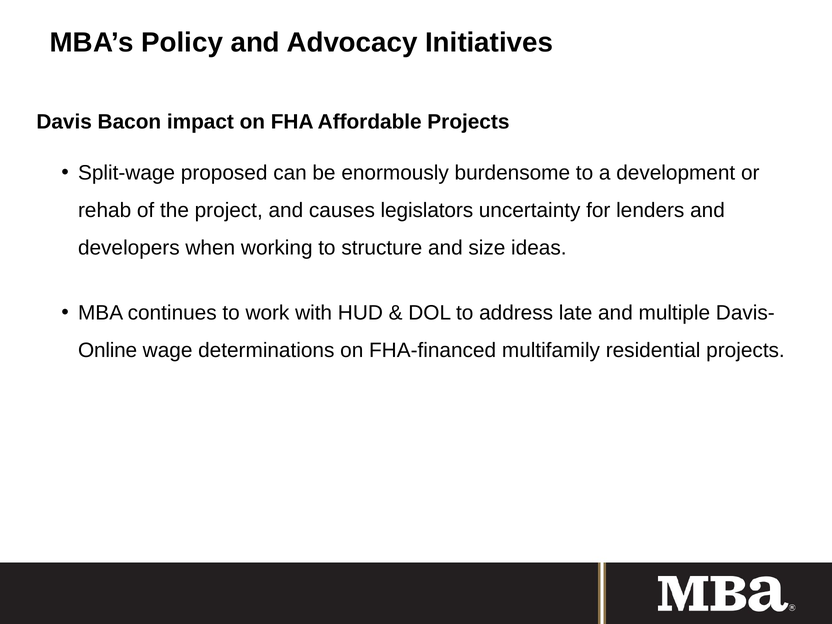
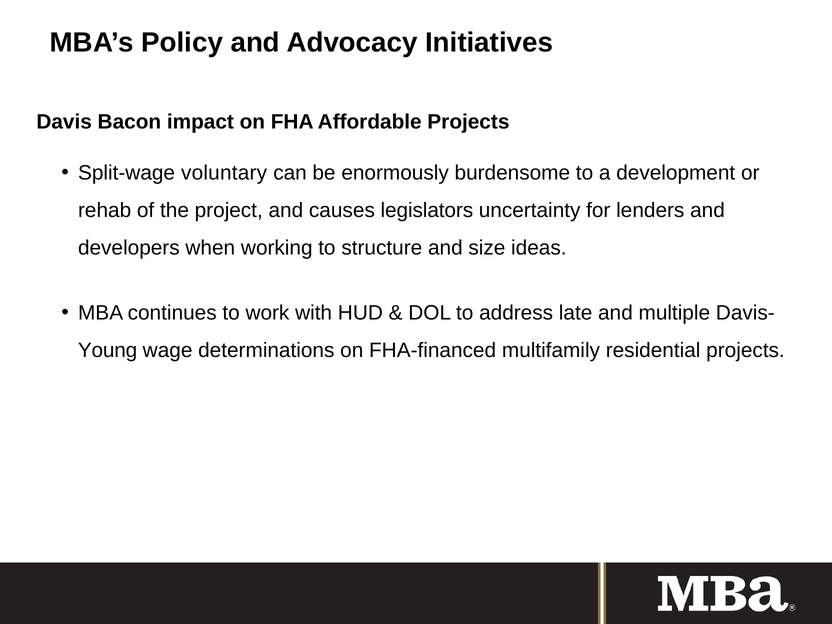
proposed: proposed -> voluntary
Online: Online -> Young
